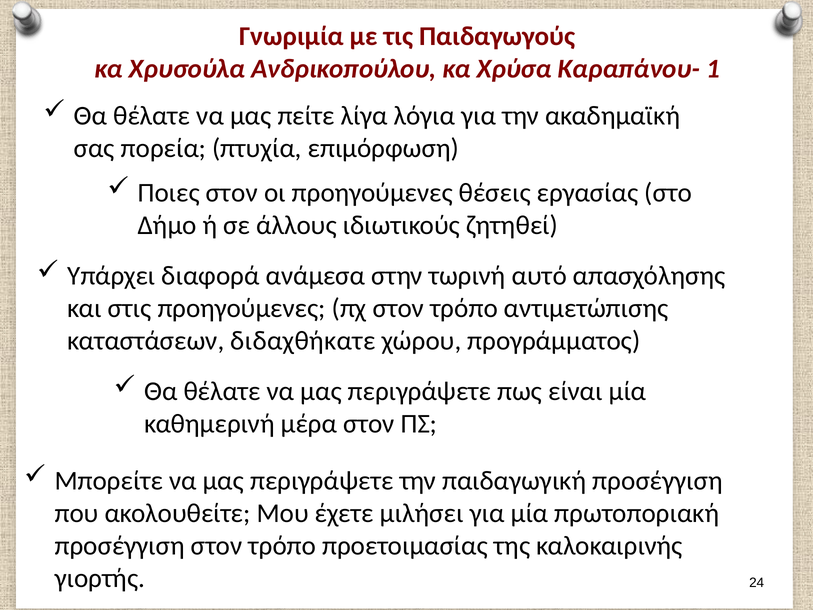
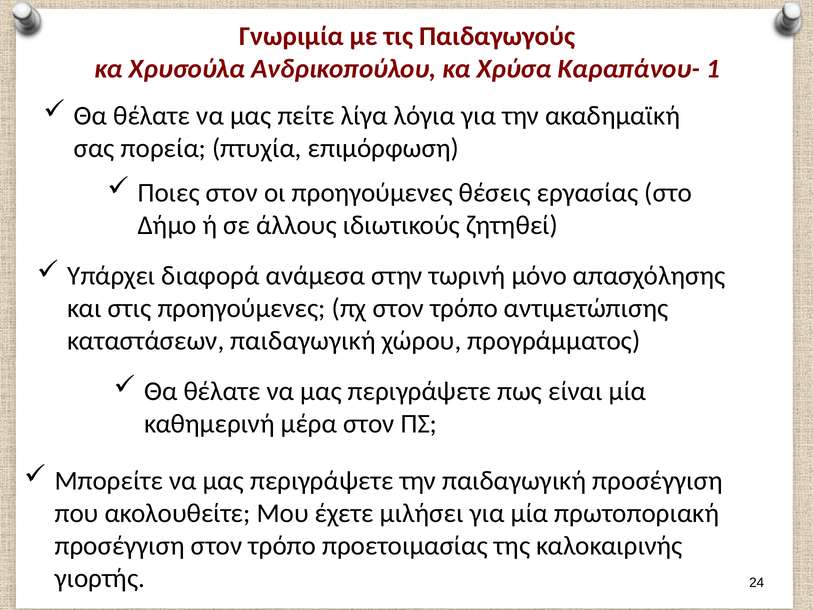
αυτό: αυτό -> μόνο
καταστάσεων διδαχθήκατε: διδαχθήκατε -> παιδαγωγική
